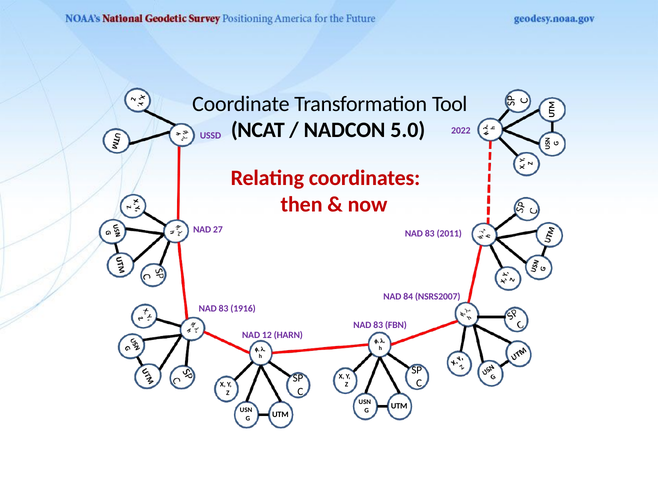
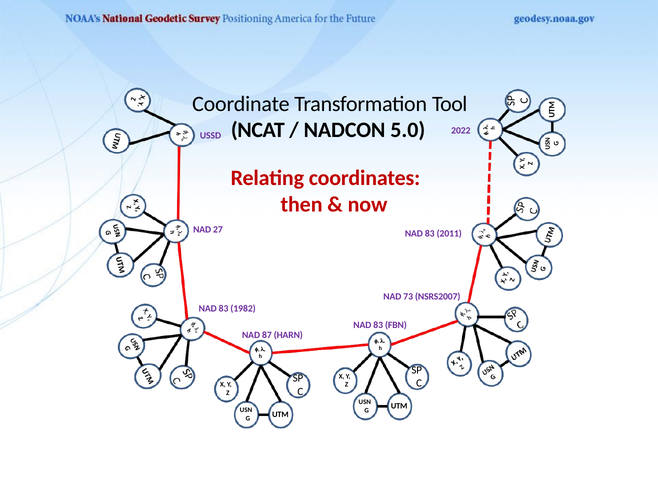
84: 84 -> 73
1916: 1916 -> 1982
12: 12 -> 87
